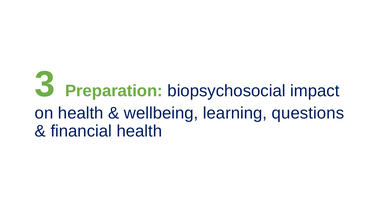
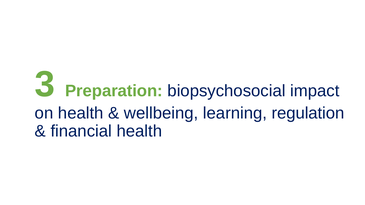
questions: questions -> regulation
